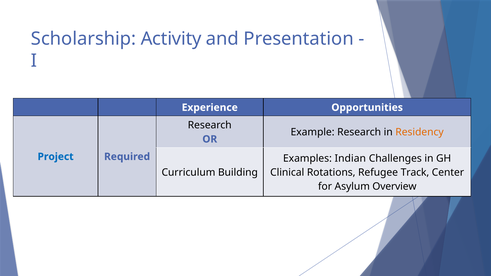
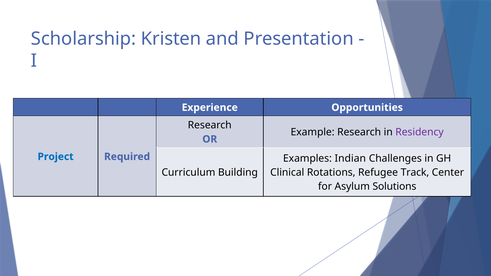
Activity: Activity -> Kristen
Residency colour: orange -> purple
Overview: Overview -> Solutions
